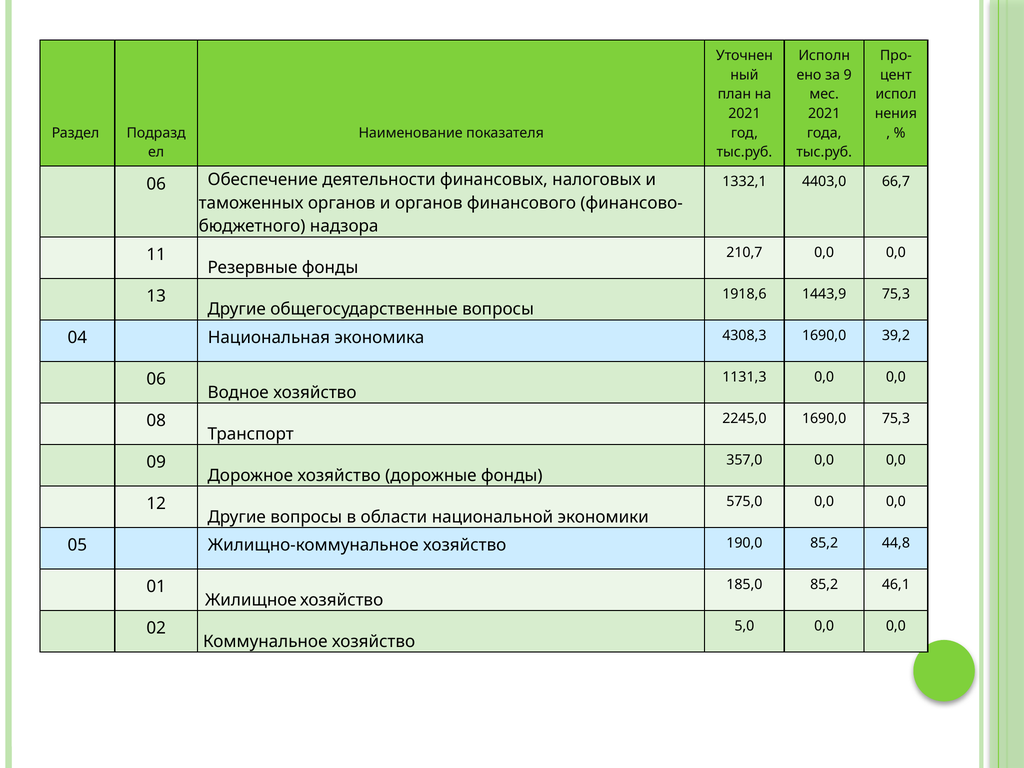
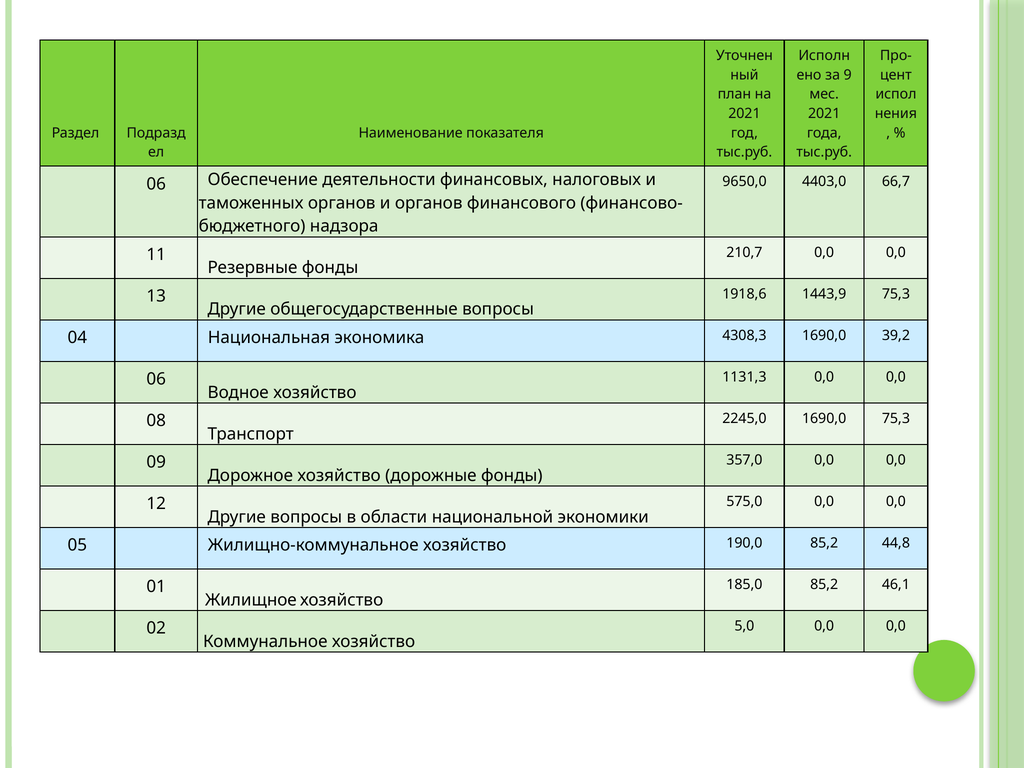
1332,1: 1332,1 -> 9650,0
